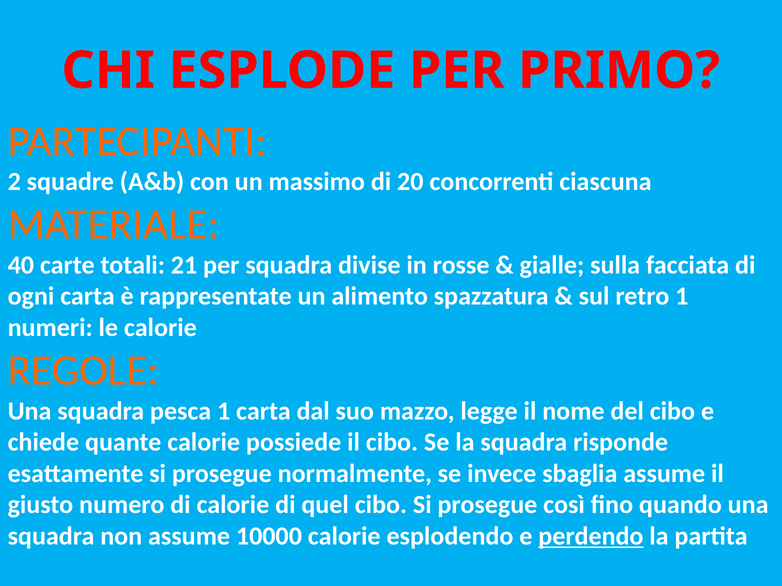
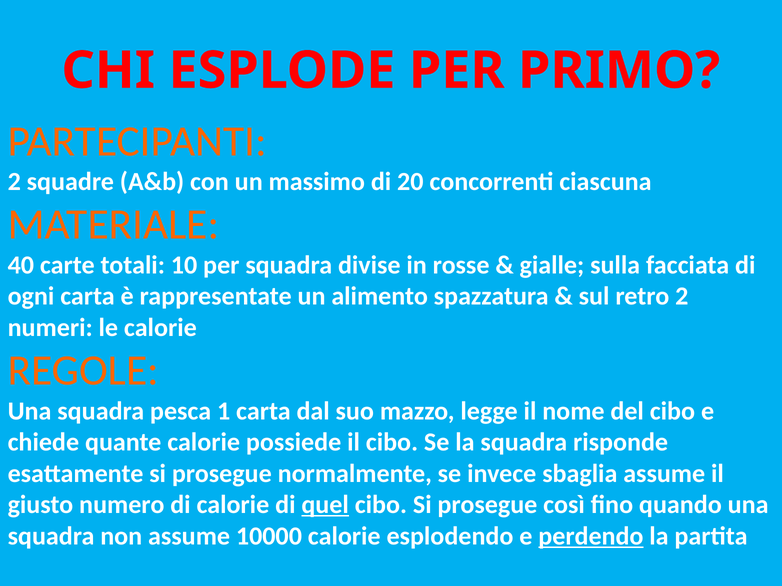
21: 21 -> 10
retro 1: 1 -> 2
quel underline: none -> present
